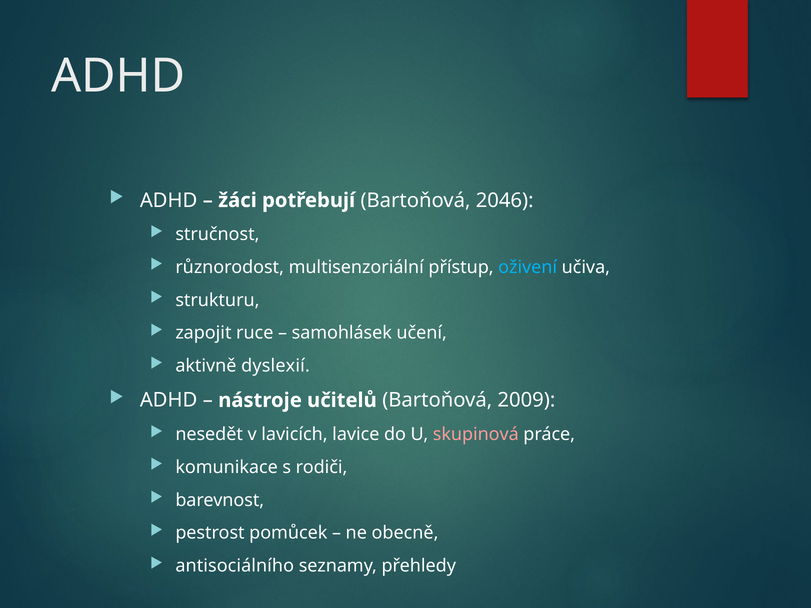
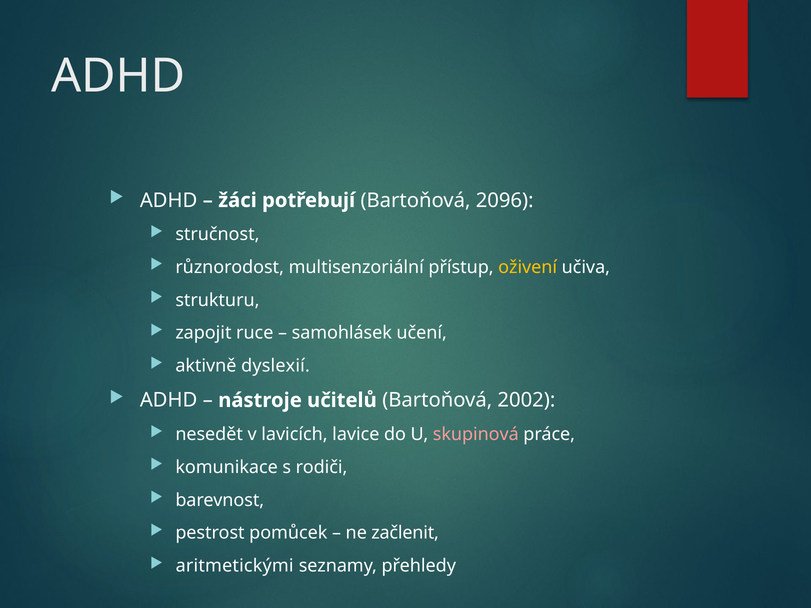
2046: 2046 -> 2096
oživení colour: light blue -> yellow
2009: 2009 -> 2002
obecně: obecně -> začlenit
antisociálního: antisociálního -> aritmetickými
